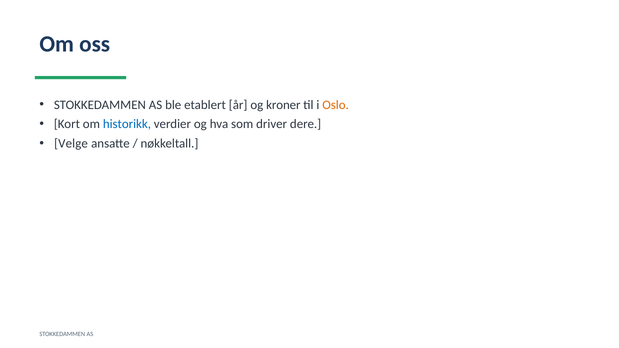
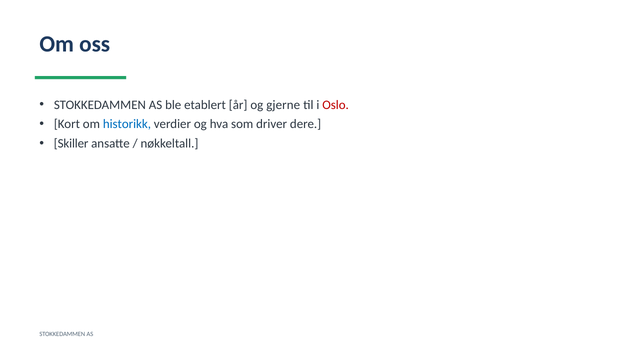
kroner: kroner -> gjerne
Oslo colour: orange -> red
Velge: Velge -> Skiller
